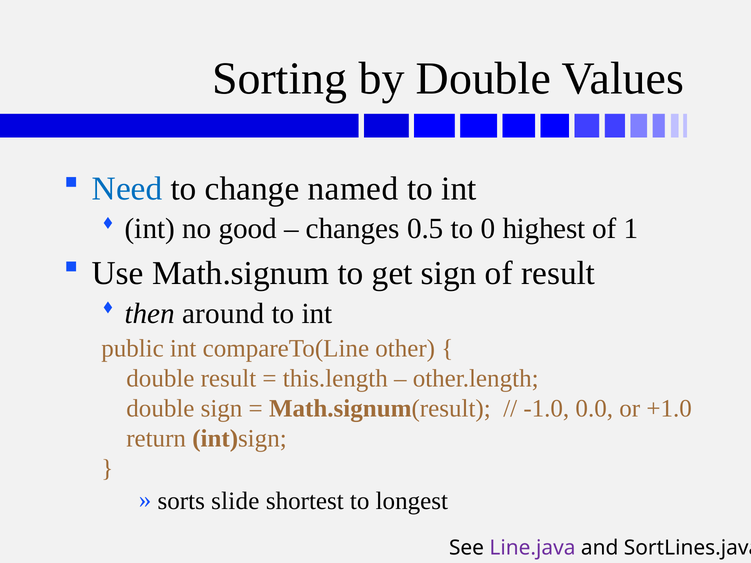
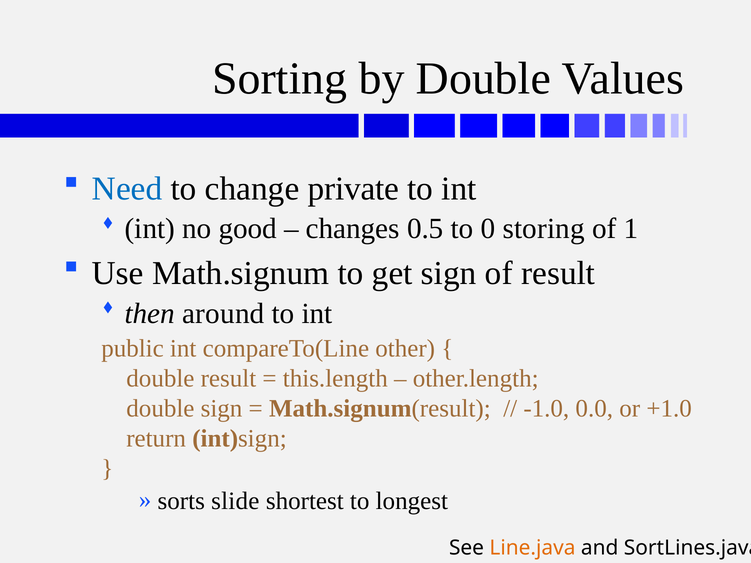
named: named -> private
highest: highest -> storing
Line.java colour: purple -> orange
